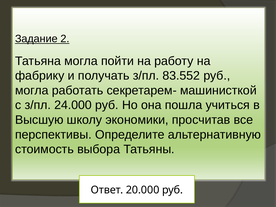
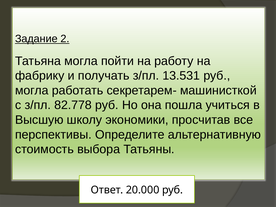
83.552: 83.552 -> 13.531
24.000: 24.000 -> 82.778
